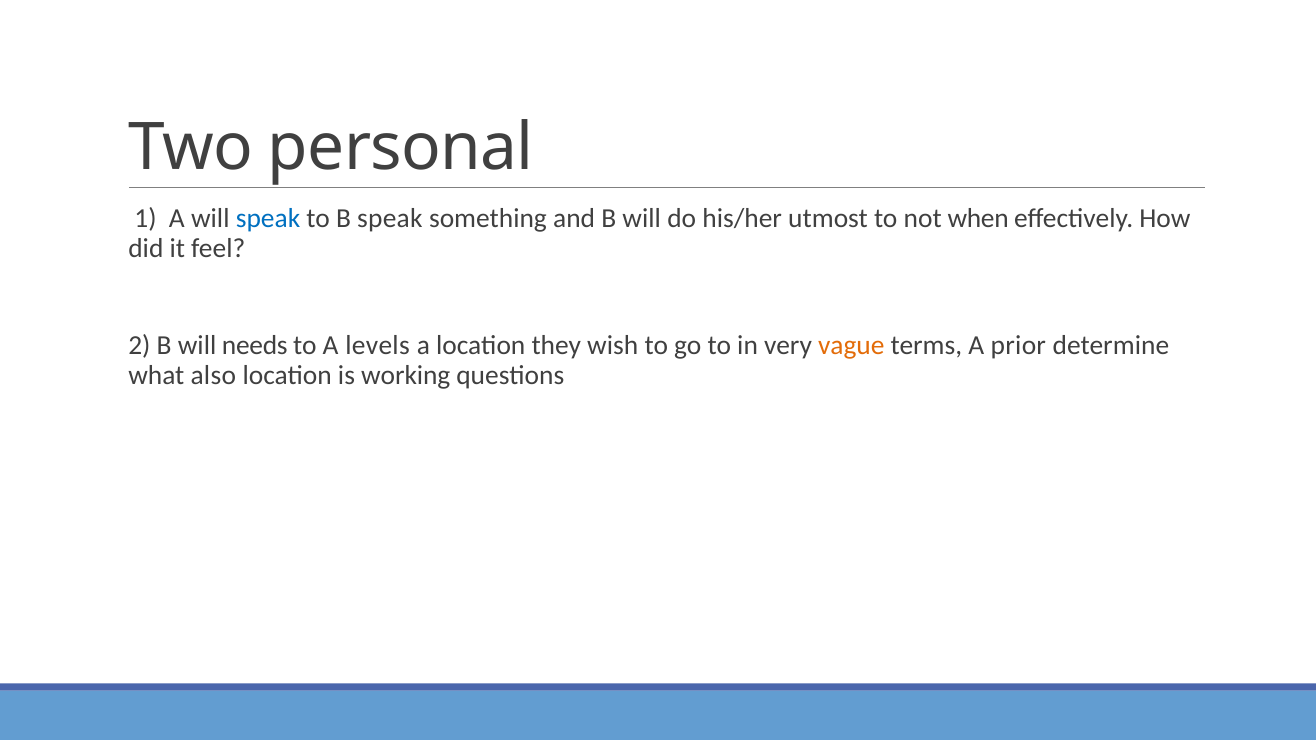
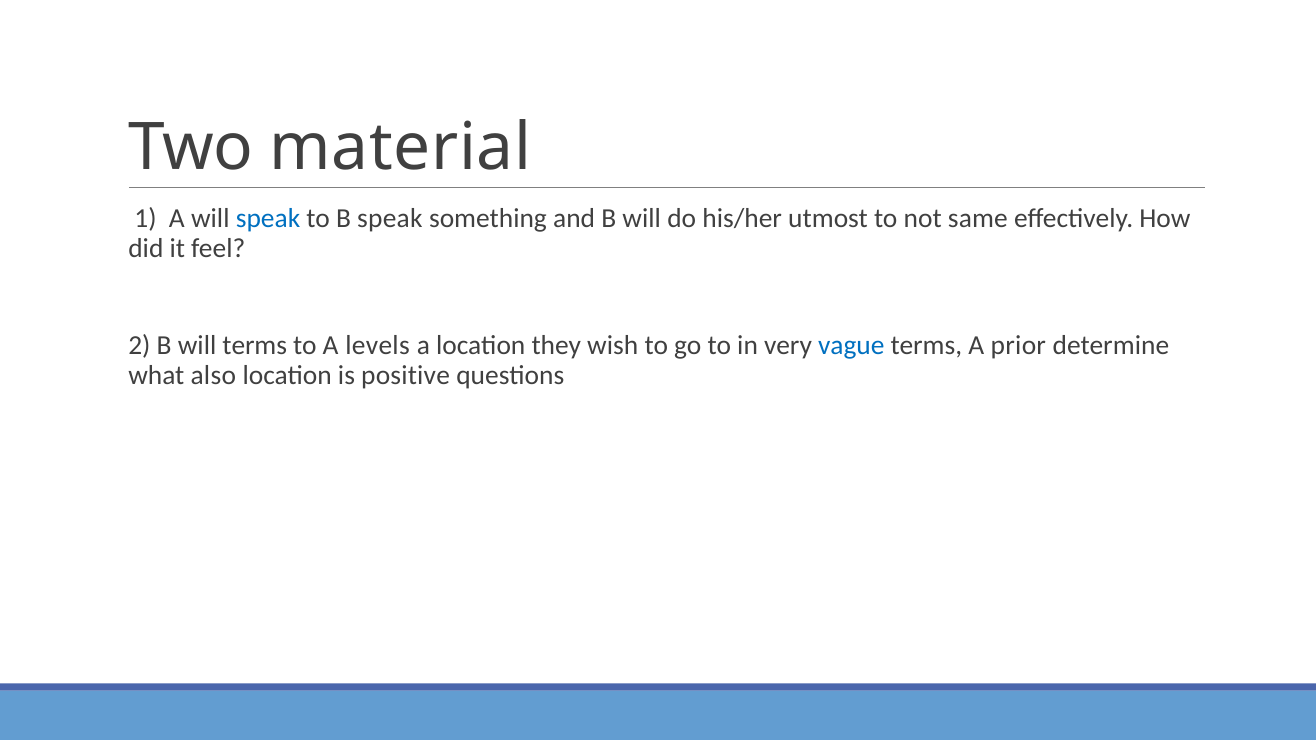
personal: personal -> material
when: when -> same
will needs: needs -> terms
vague colour: orange -> blue
working: working -> positive
